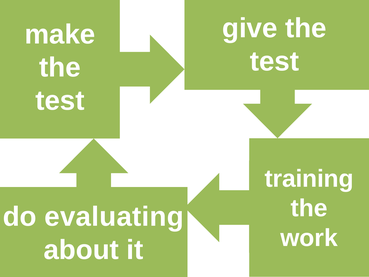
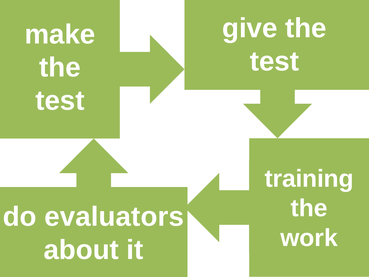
evaluating: evaluating -> evaluators
